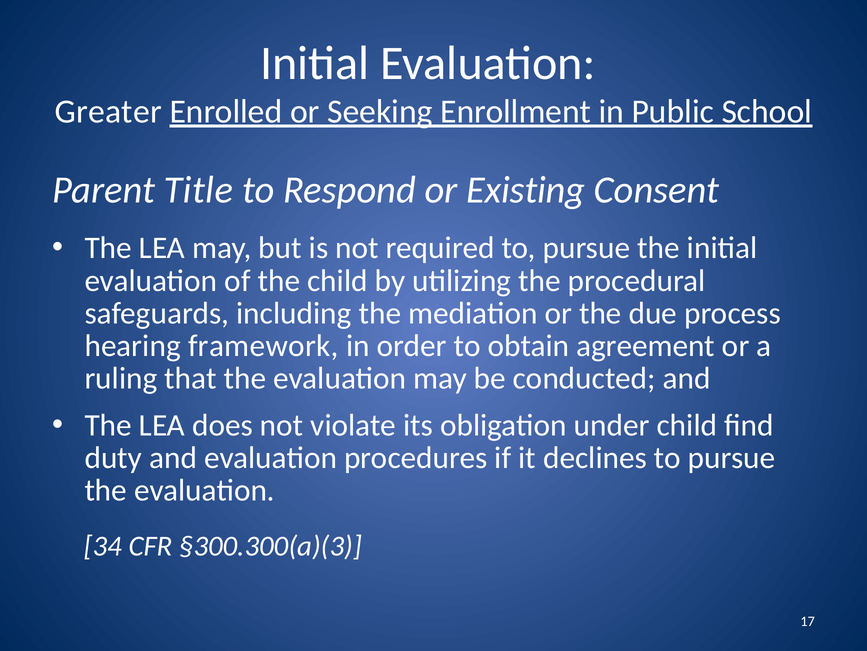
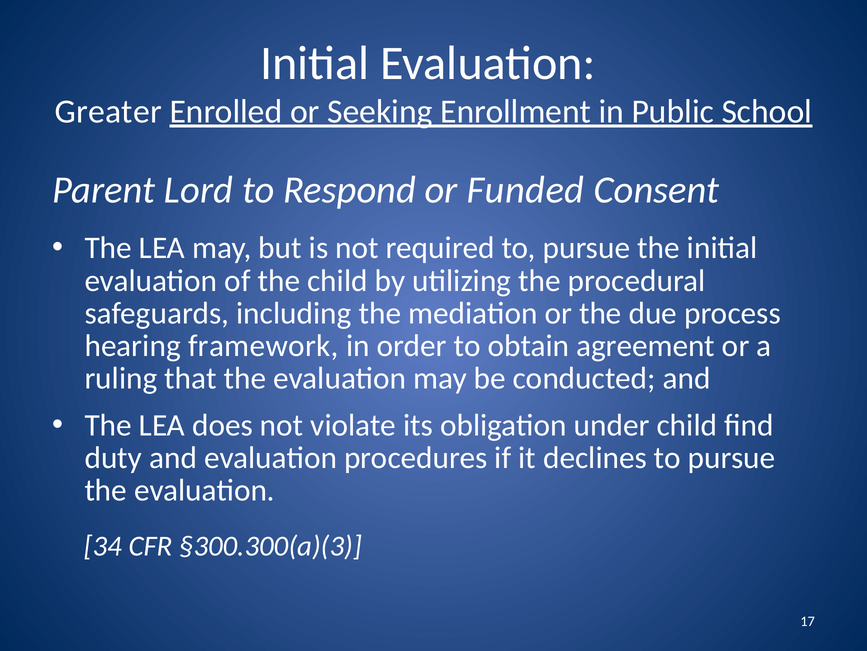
Title: Title -> Lord
Existing: Existing -> Funded
